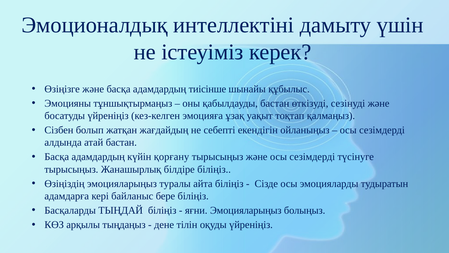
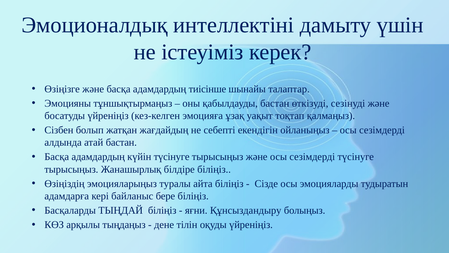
құбылыс: құбылыс -> талаптар
күйін қорғану: қорғану -> түсінуге
яғни Эмоцияларыңыз: Эмоцияларыңыз -> Құнсыздандыру
